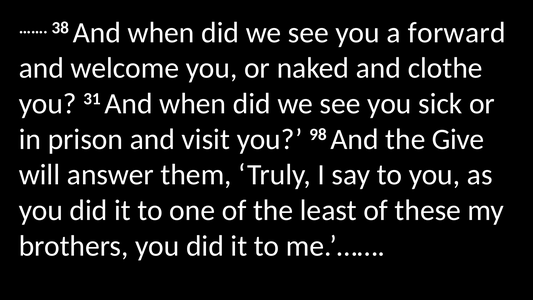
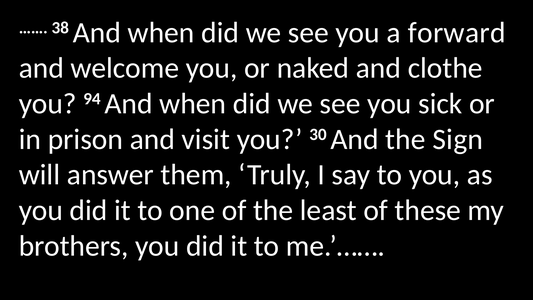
31: 31 -> 94
98: 98 -> 30
Give: Give -> Sign
